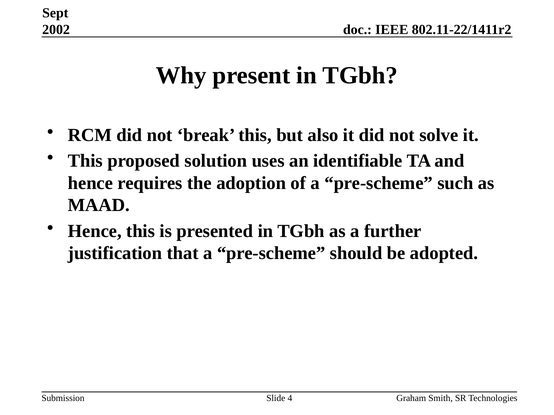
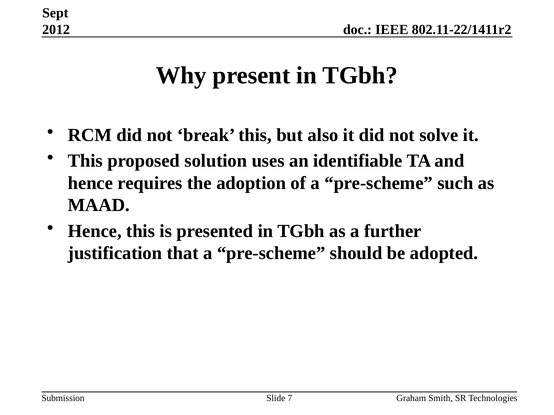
2002: 2002 -> 2012
4: 4 -> 7
